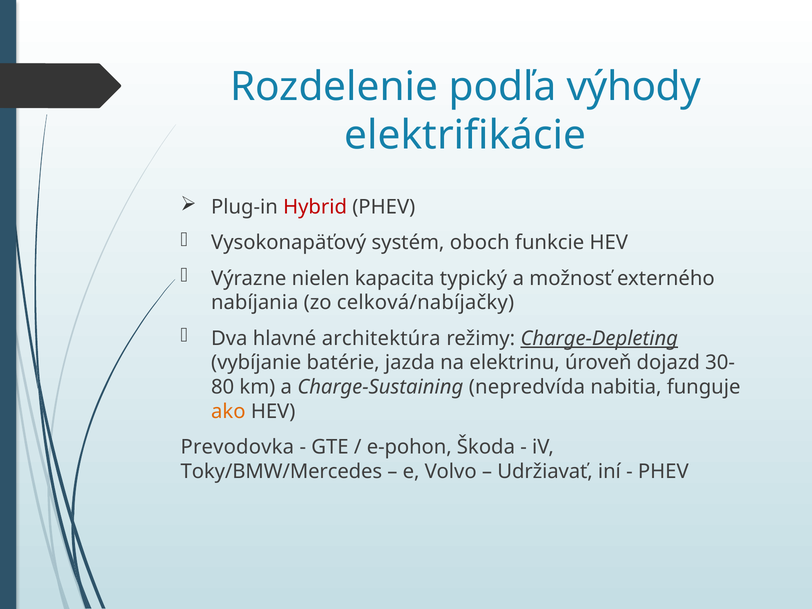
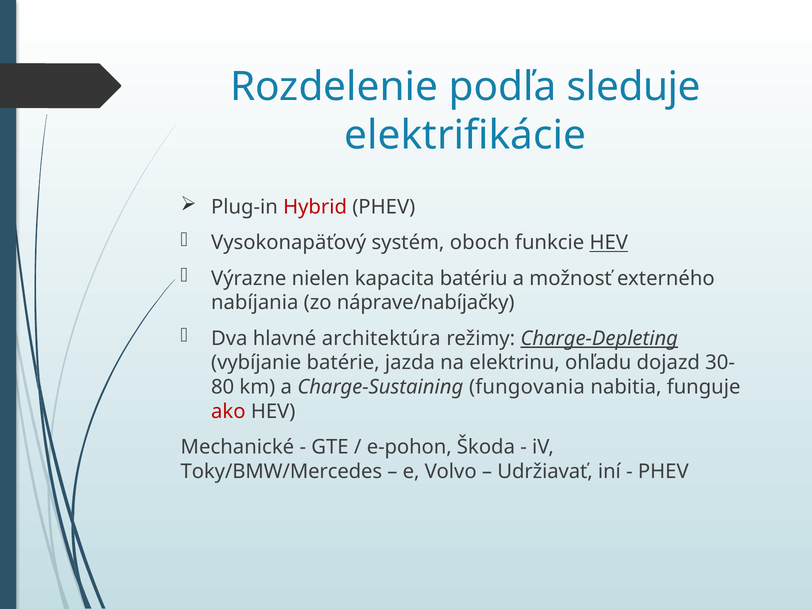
výhody: výhody -> sleduje
HEV at (609, 243) underline: none -> present
typický: typický -> batériu
celková/nabíjačky: celková/nabíjačky -> náprave/nabíjačky
úroveň: úroveň -> ohľadu
nepredvída: nepredvída -> fungovania
ako colour: orange -> red
Prevodovka: Prevodovka -> Mechanické
